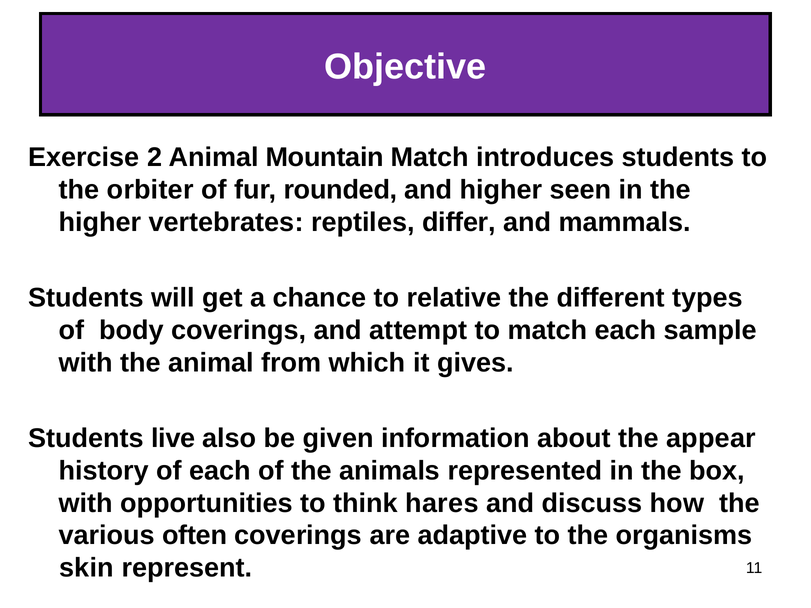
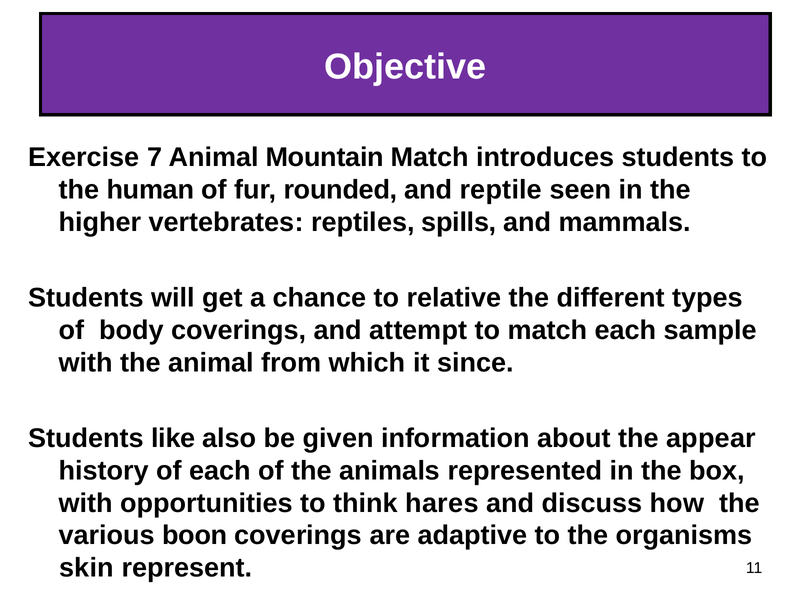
2: 2 -> 7
orbiter: orbiter -> human
and higher: higher -> reptile
differ: differ -> spills
gives: gives -> since
live: live -> like
often: often -> boon
